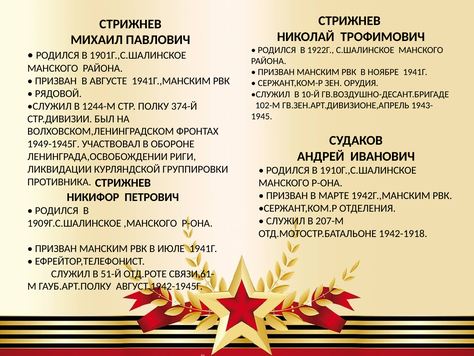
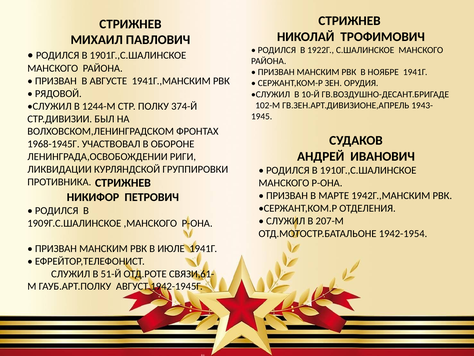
1949-1945Г: 1949-1945Г -> 1968-1945Г
1942-1918: 1942-1918 -> 1942-1954
